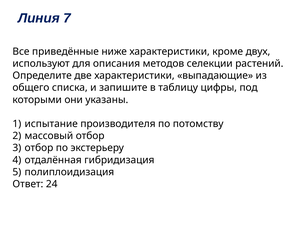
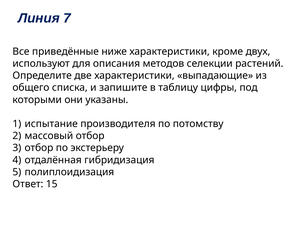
24: 24 -> 15
